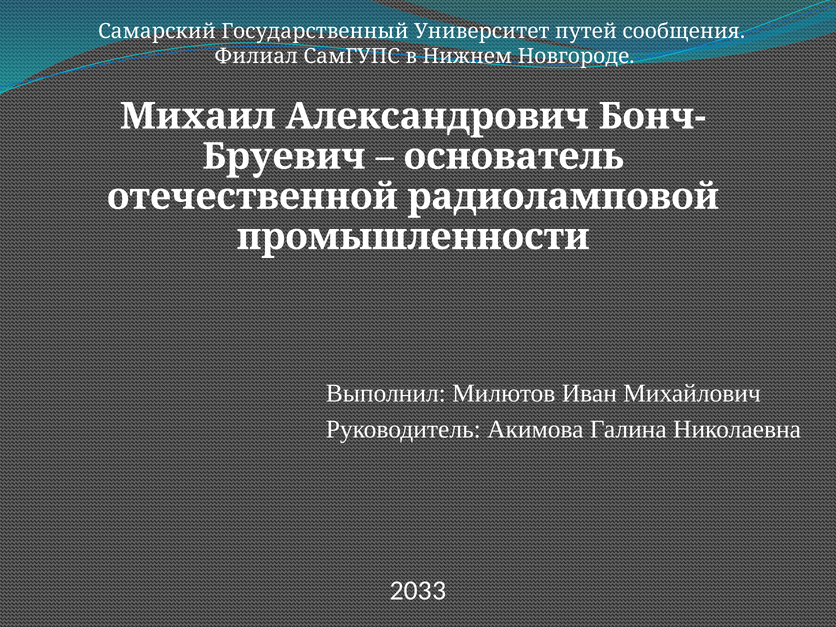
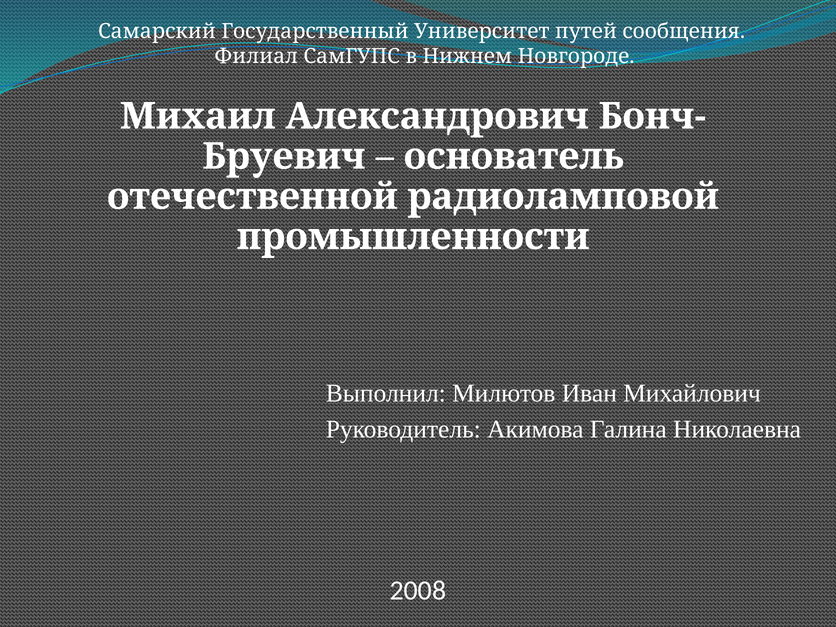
2033: 2033 -> 2008
